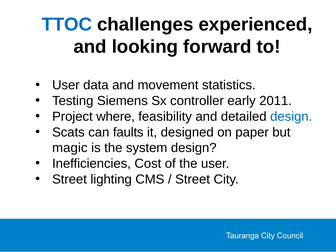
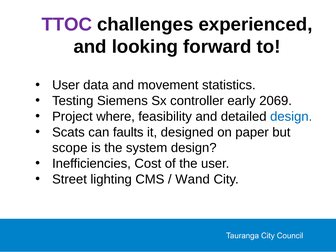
TTOC colour: blue -> purple
2011: 2011 -> 2069
magic: magic -> scope
Street at (193, 179): Street -> Wand
